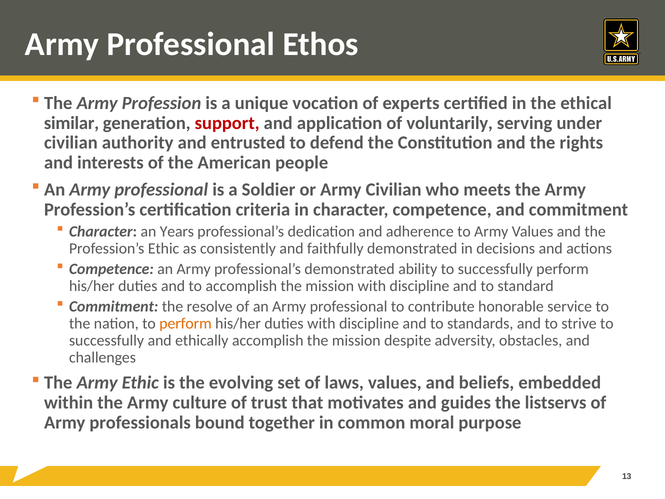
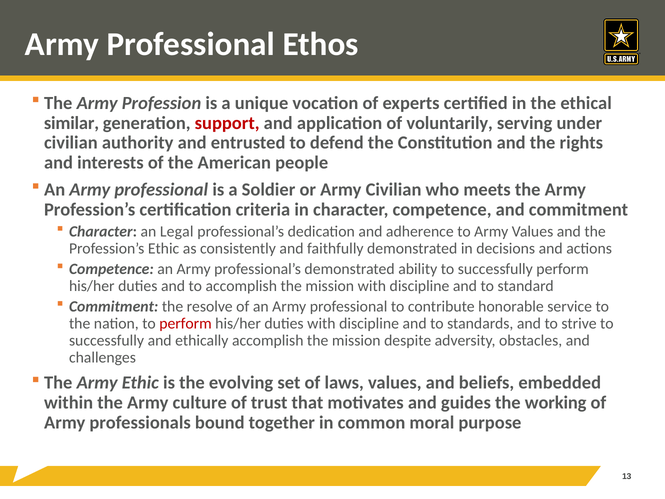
Years: Years -> Legal
perform at (186, 323) colour: orange -> red
listservs: listservs -> working
